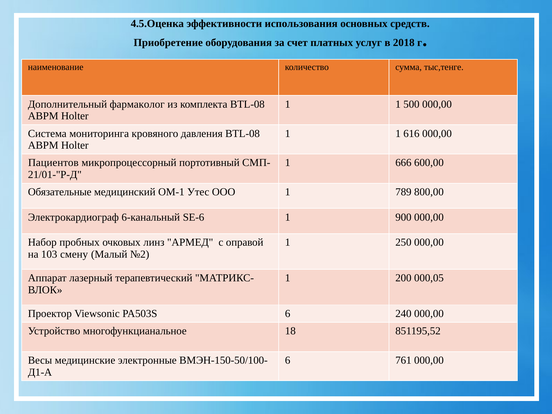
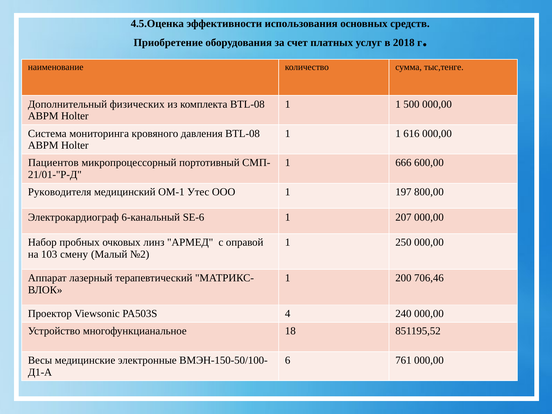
фармаколог: фармаколог -> физических
Обязательные: Обязательные -> Руководителя
789: 789 -> 197
900: 900 -> 207
000,05: 000,05 -> 706,46
PA503S 6: 6 -> 4
